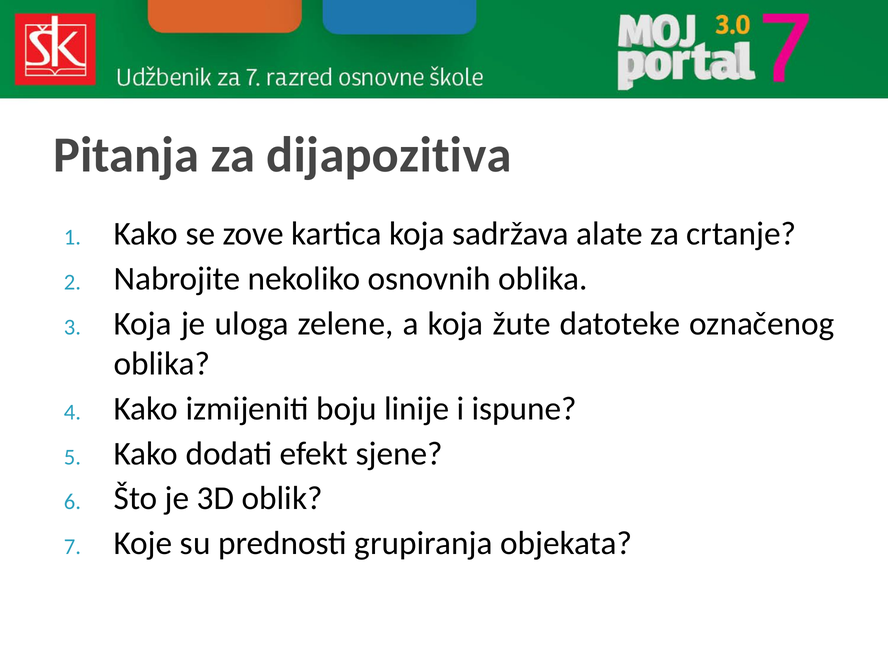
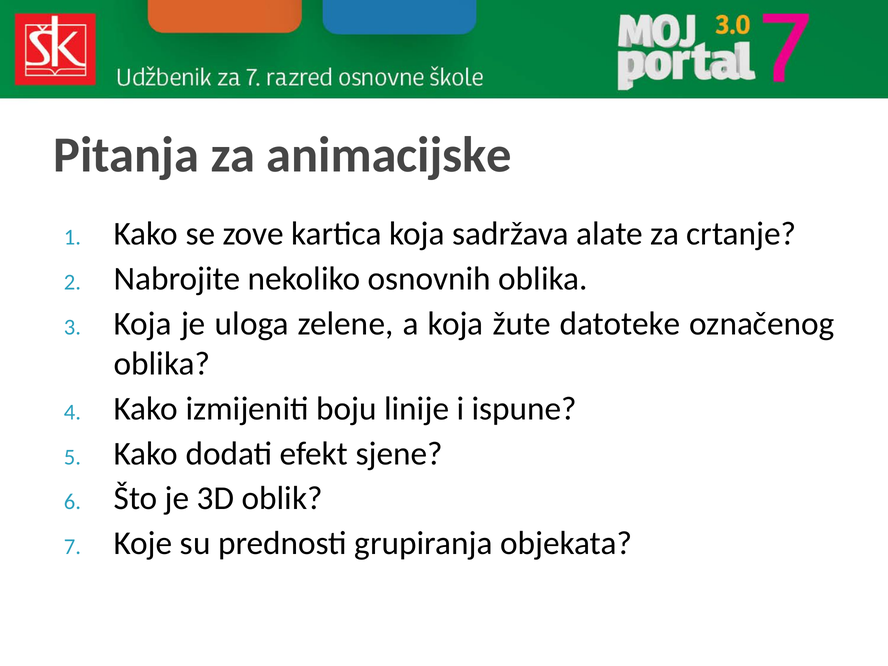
dijapozitiva: dijapozitiva -> animacijske
